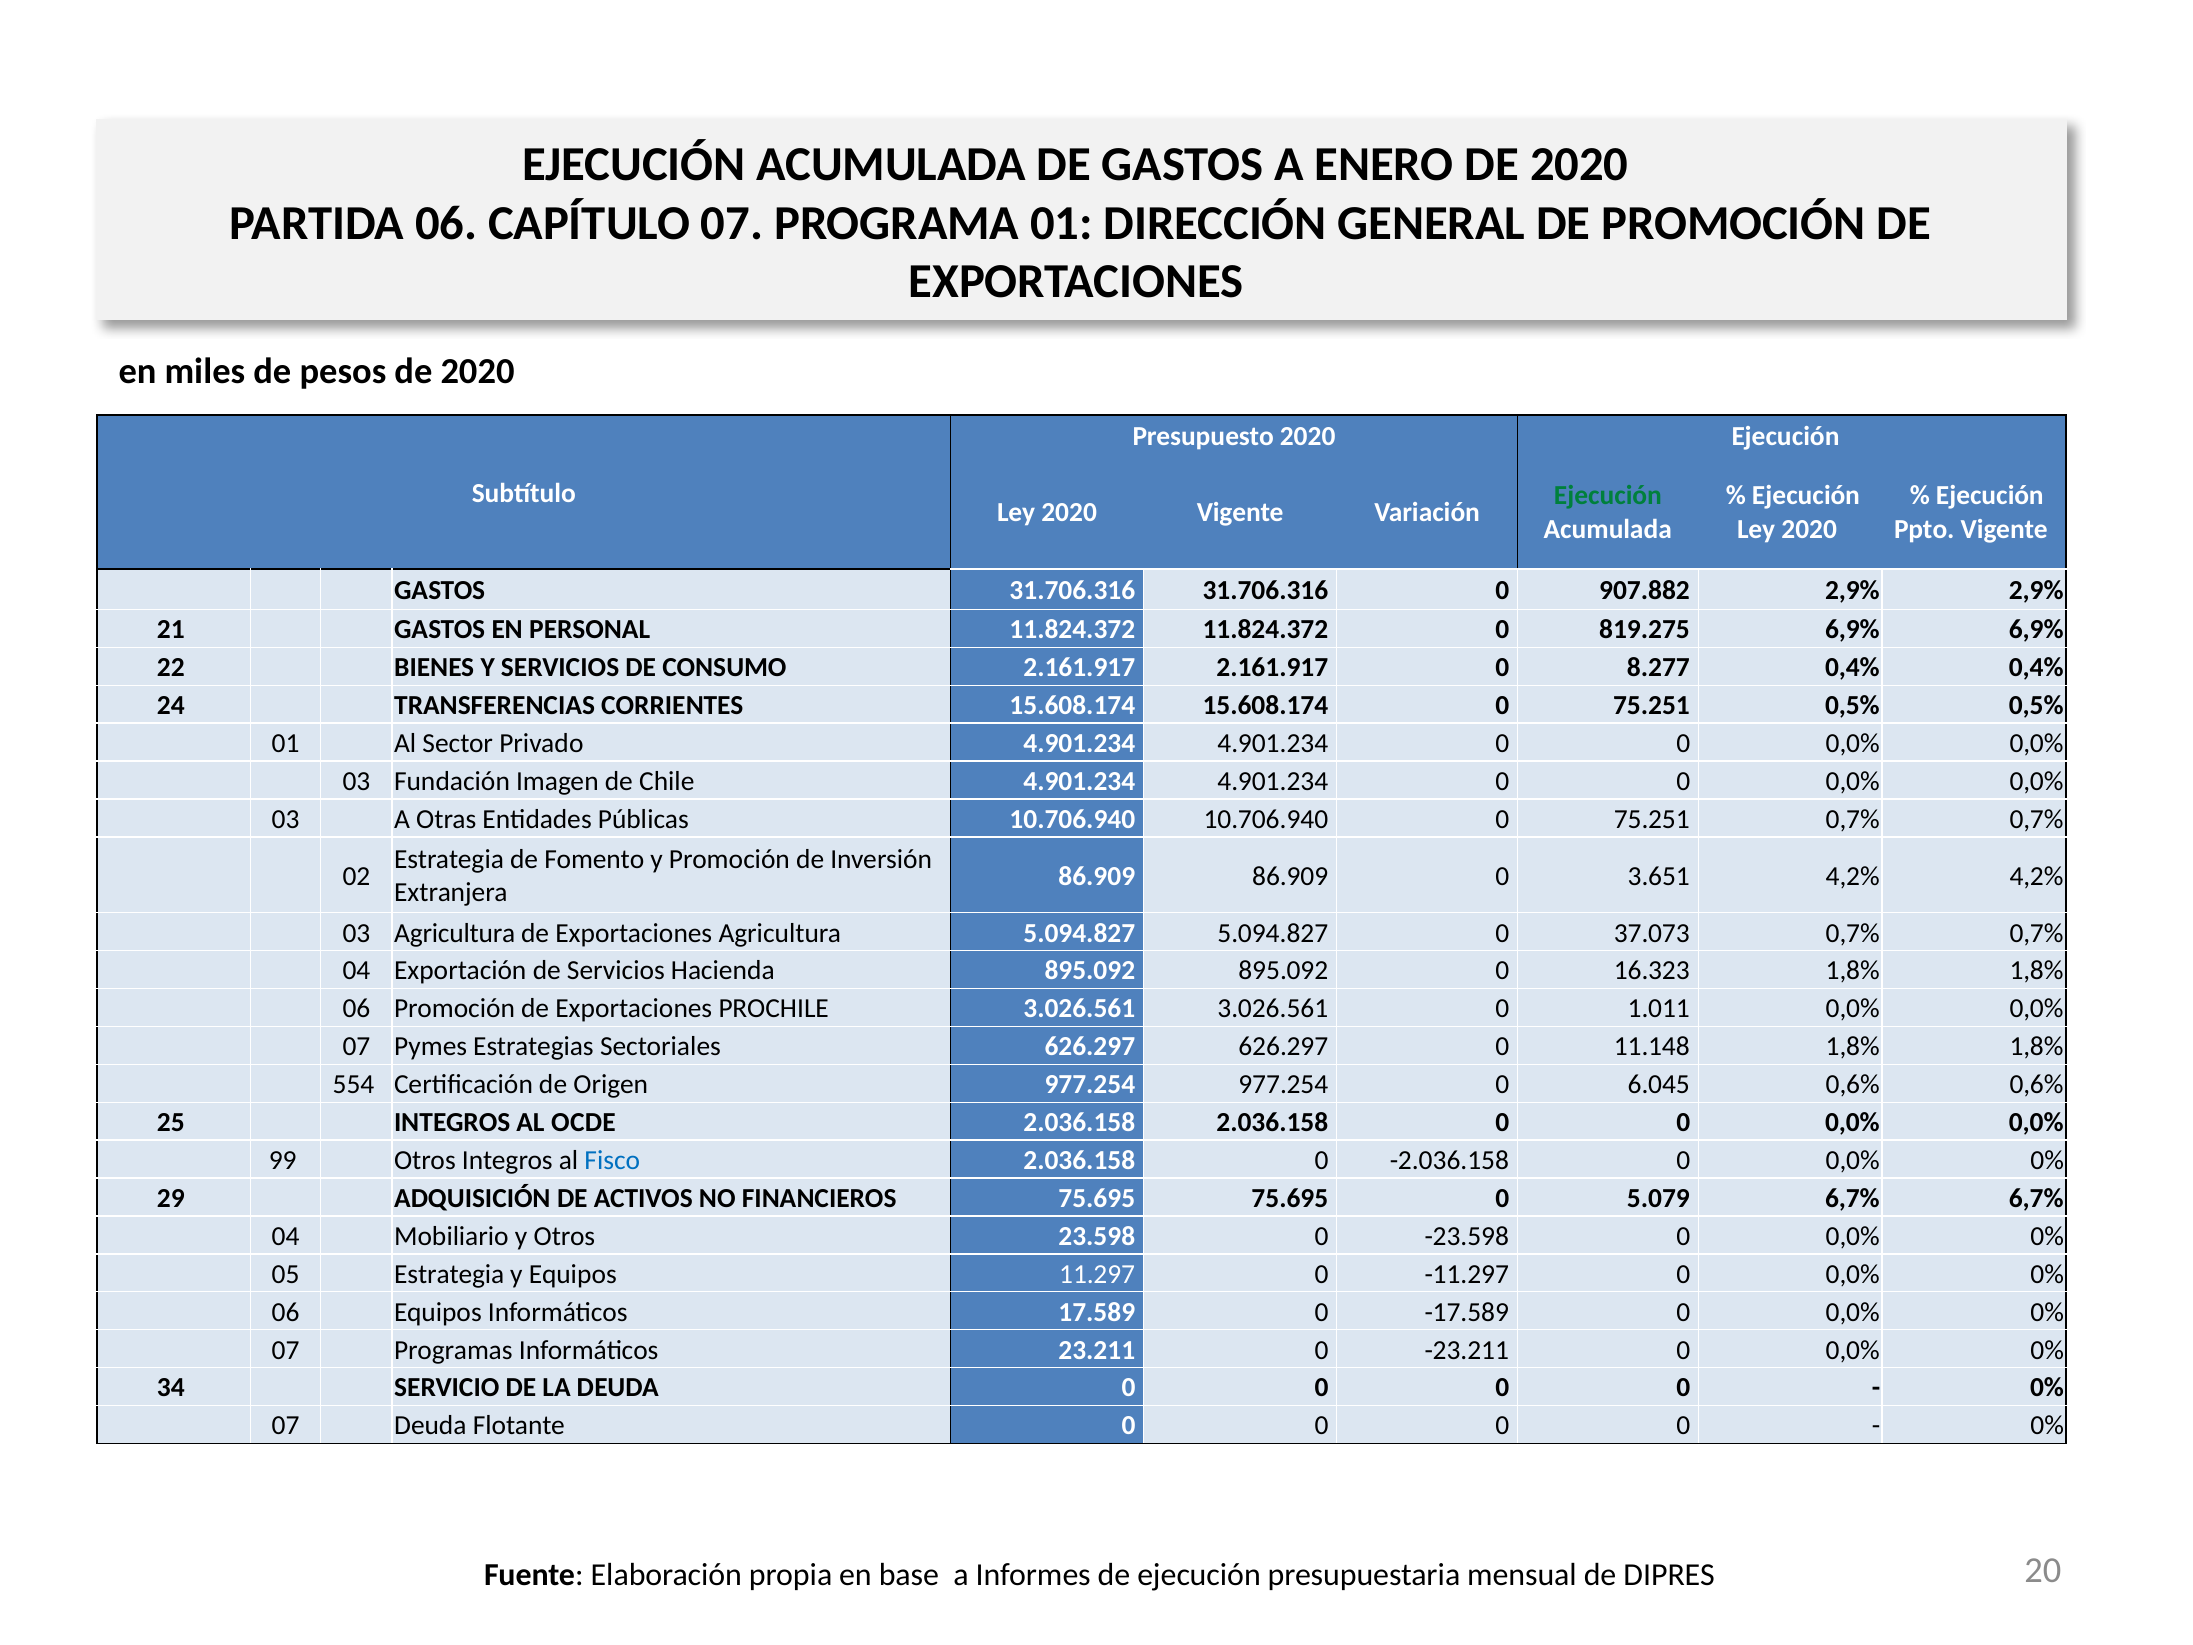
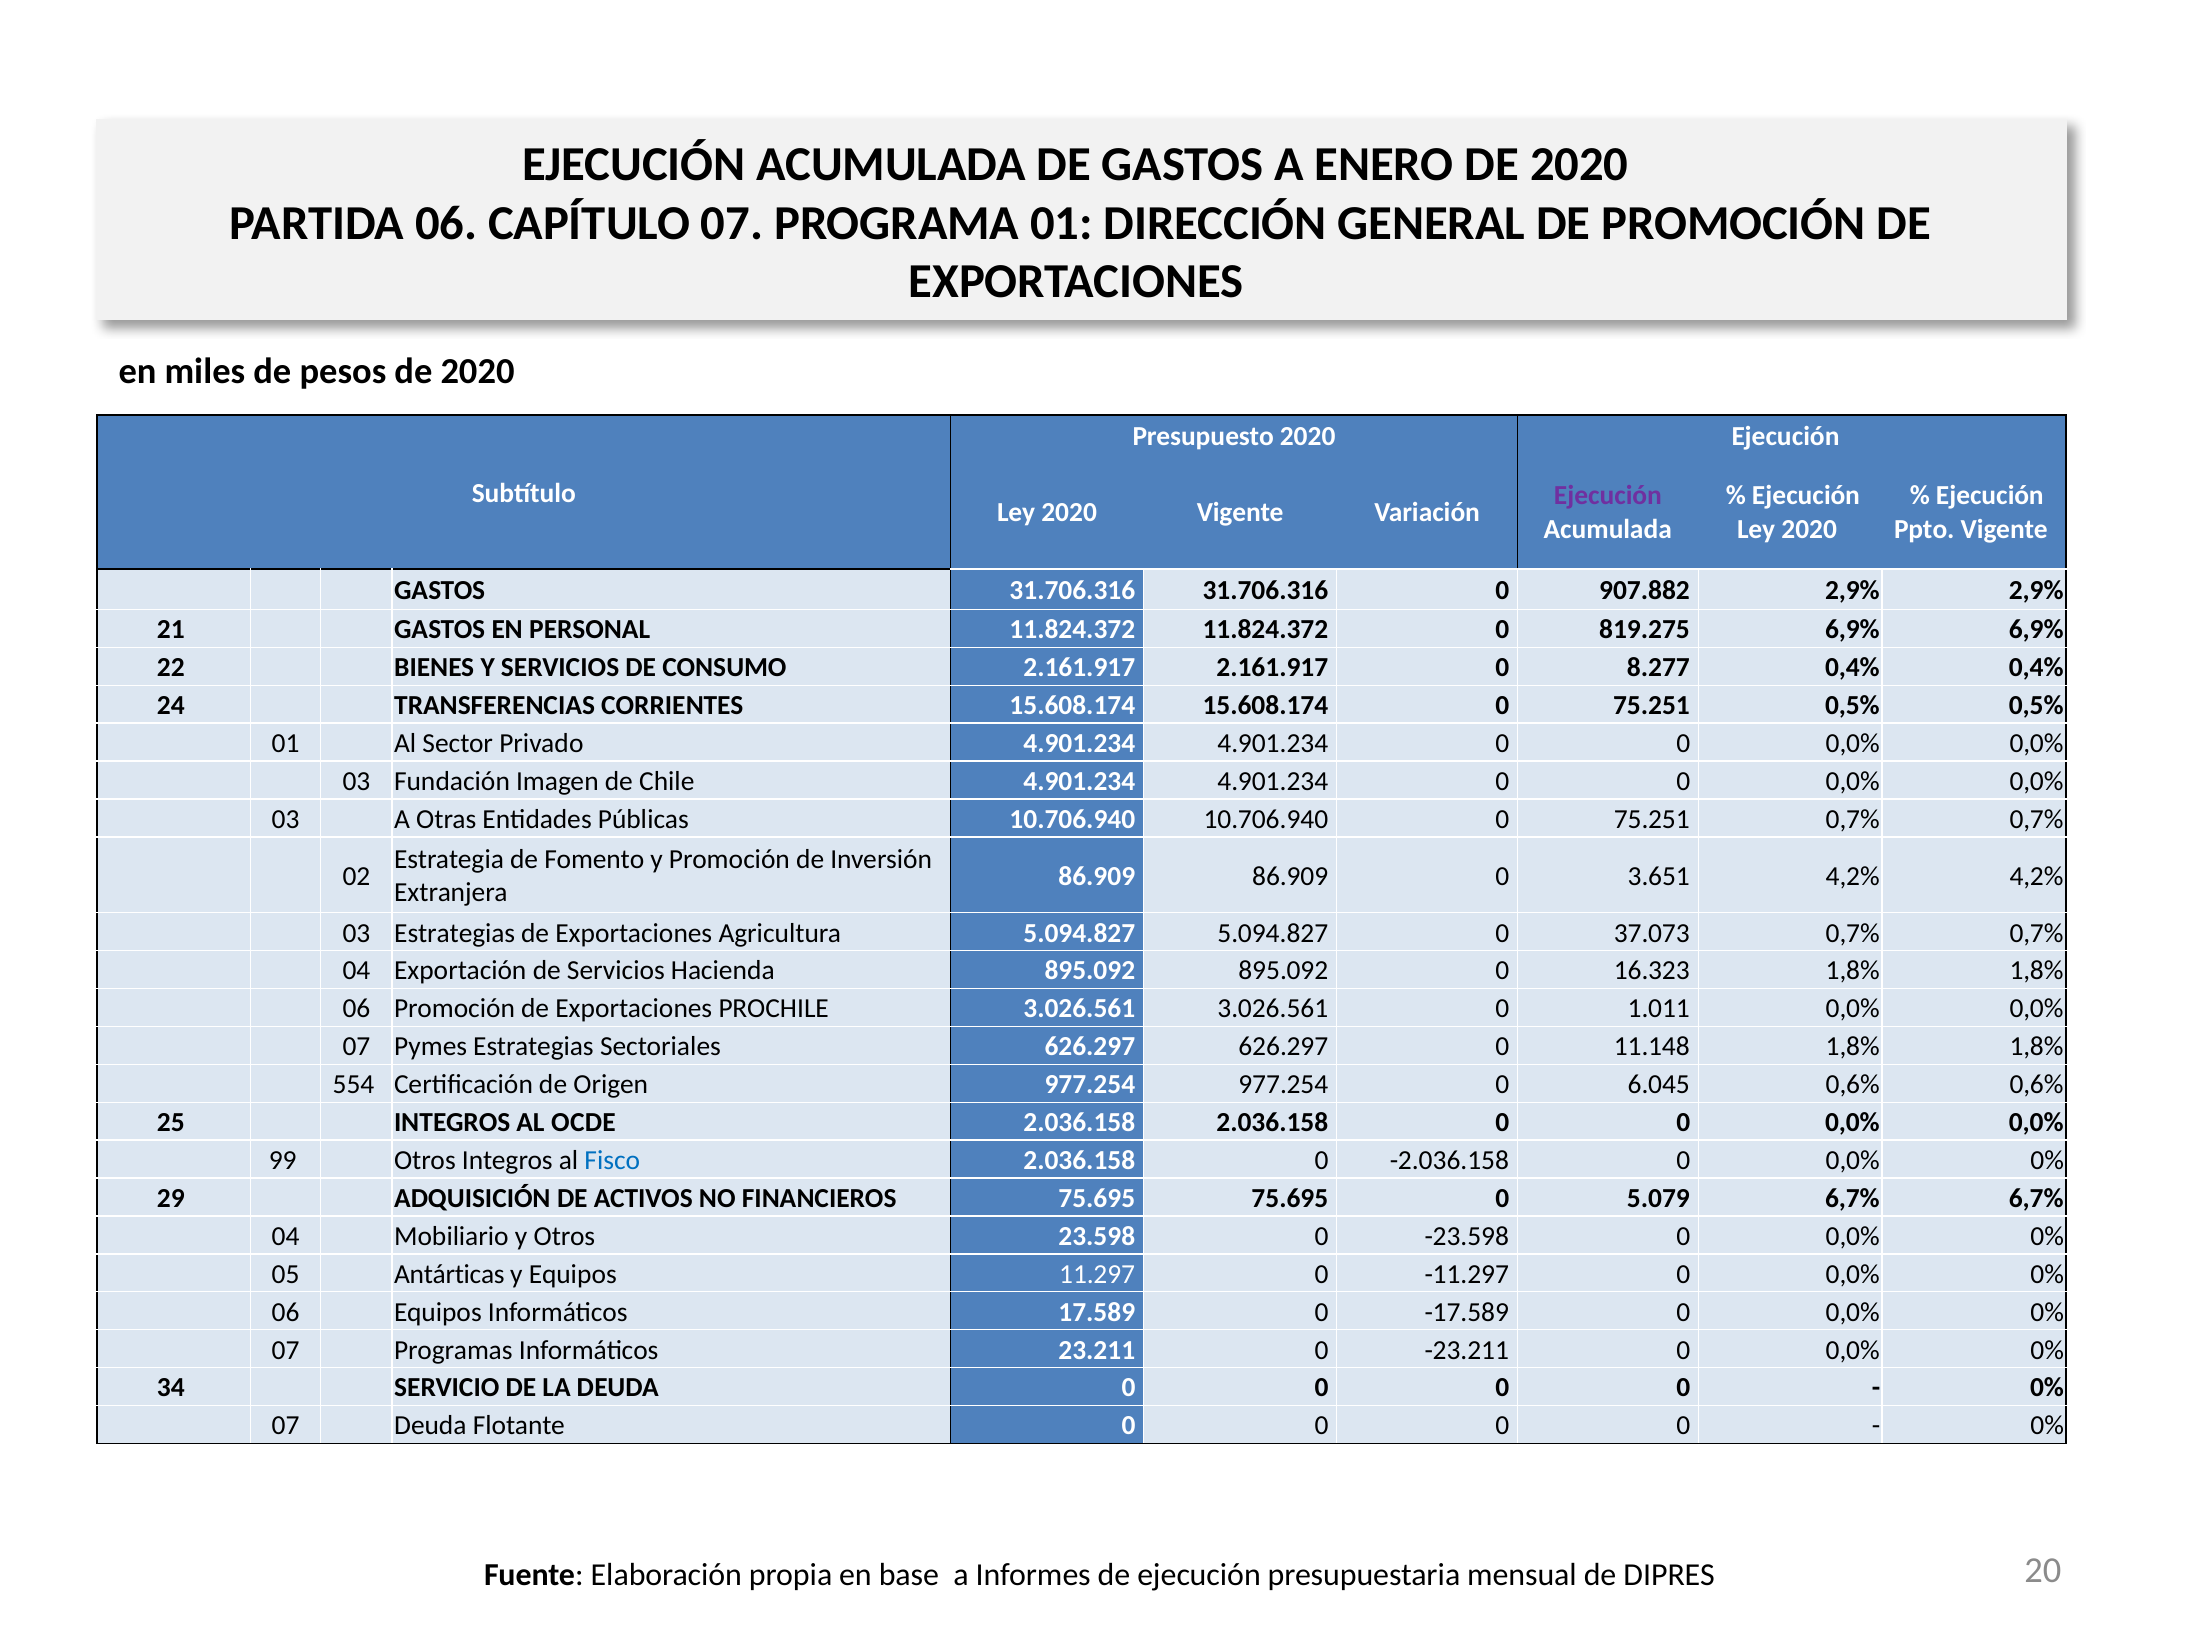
Ejecución at (1608, 496) colour: green -> purple
03 Agricultura: Agricultura -> Estrategias
05 Estrategia: Estrategia -> Antárticas
